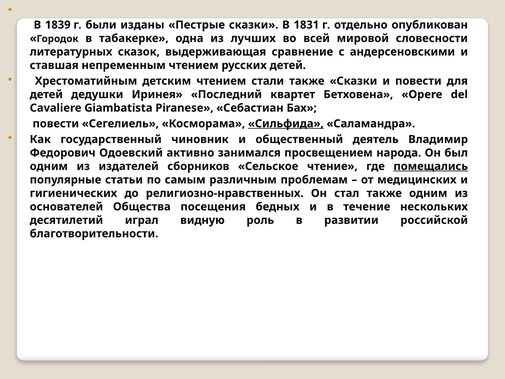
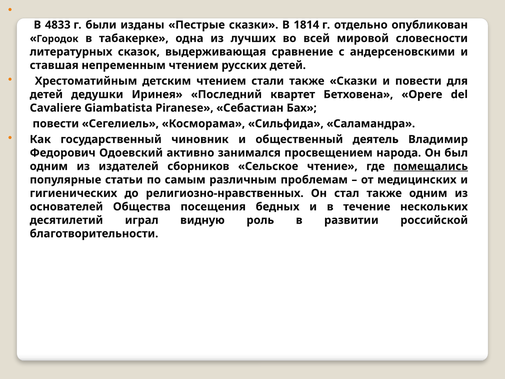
1839: 1839 -> 4833
1831: 1831 -> 1814
Сильфида underline: present -> none
